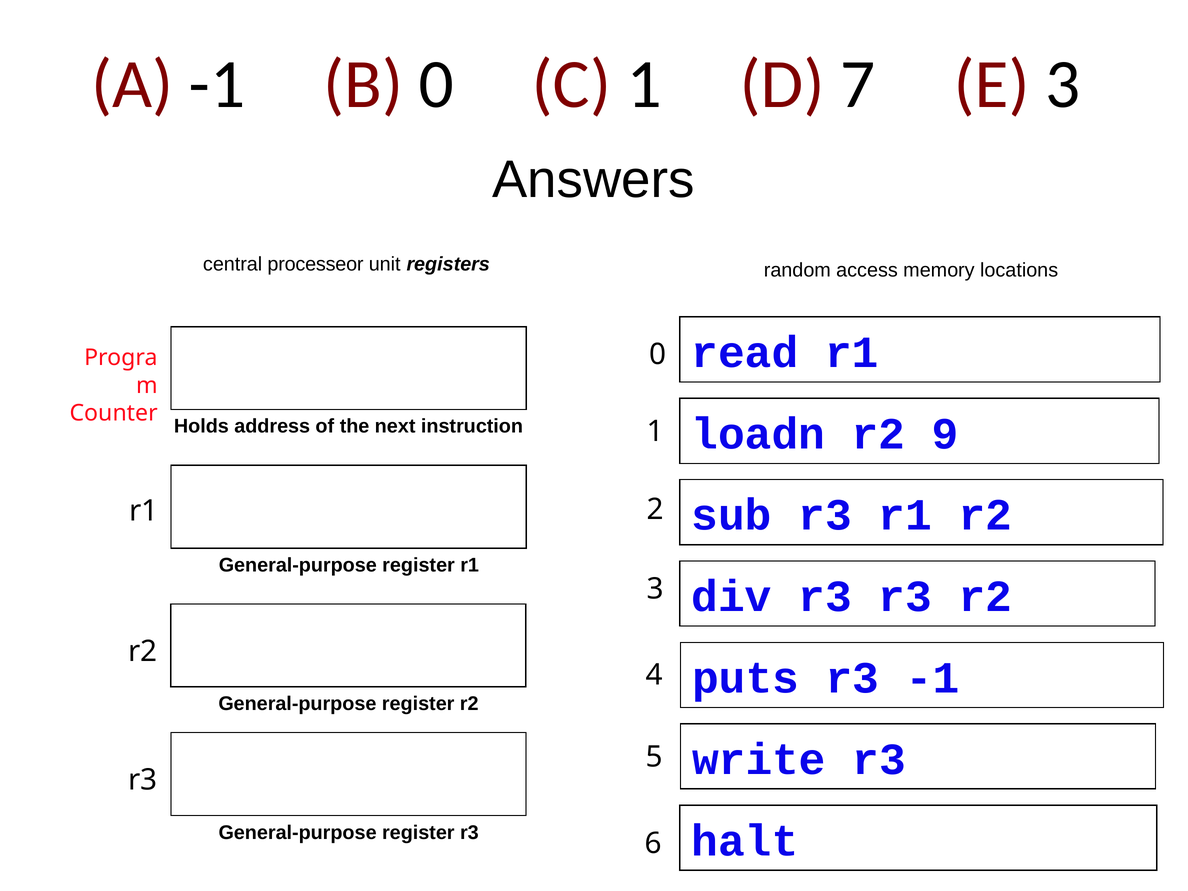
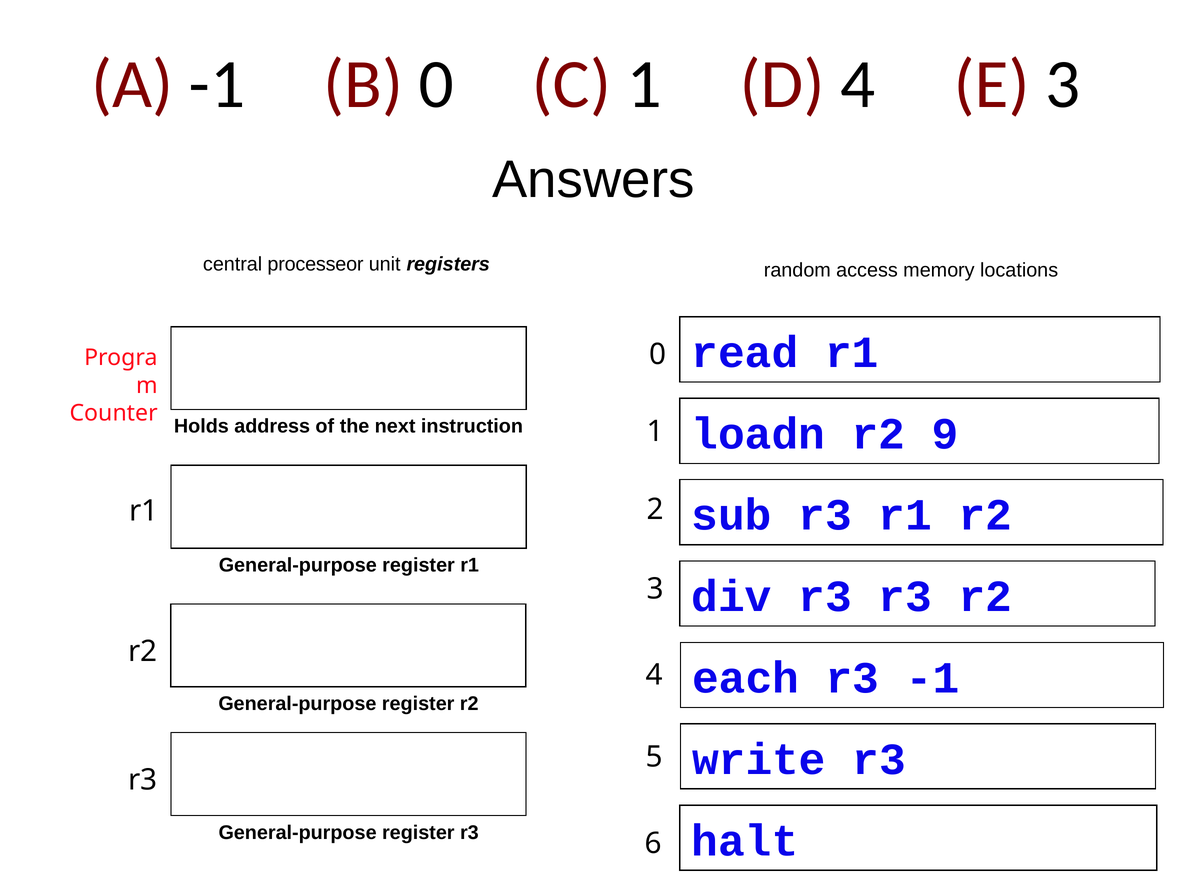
D 7: 7 -> 4
puts: puts -> each
